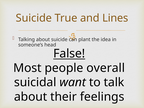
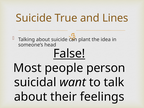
overall: overall -> person
